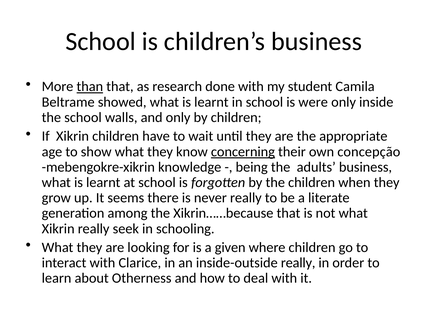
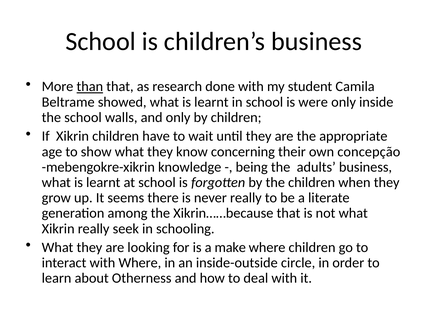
concerning underline: present -> none
given: given -> make
with Clarice: Clarice -> Where
inside-outside really: really -> circle
